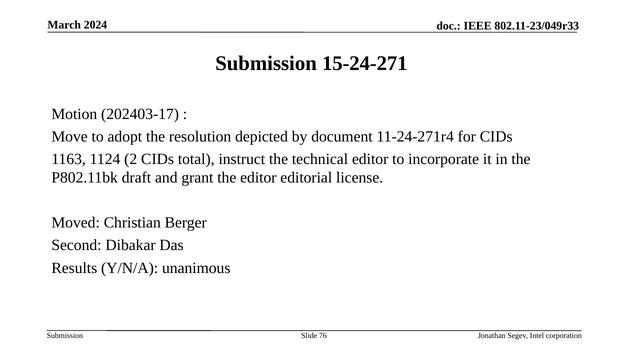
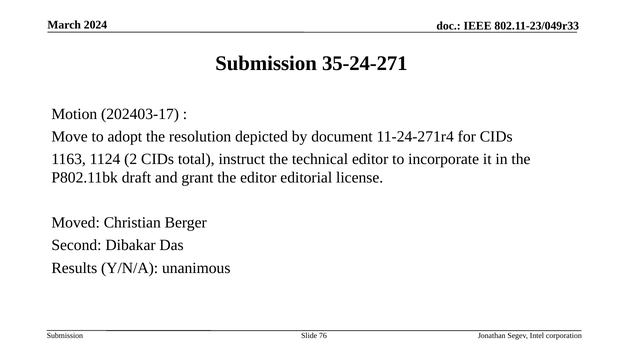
15-24-271: 15-24-271 -> 35-24-271
